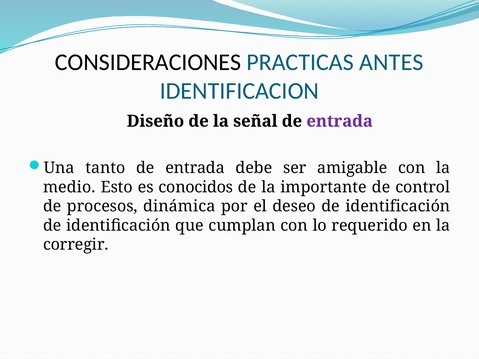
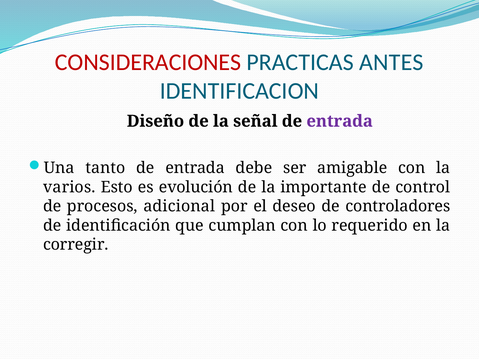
CONSIDERACIONES colour: black -> red
medio: medio -> varios
conocidos: conocidos -> evolución
dinámica: dinámica -> adicional
deseo de identificación: identificación -> controladores
